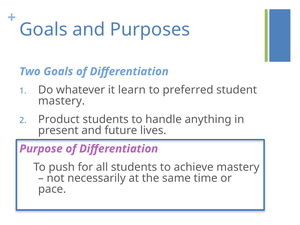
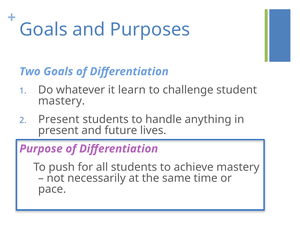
preferred: preferred -> challenge
Product at (59, 119): Product -> Present
